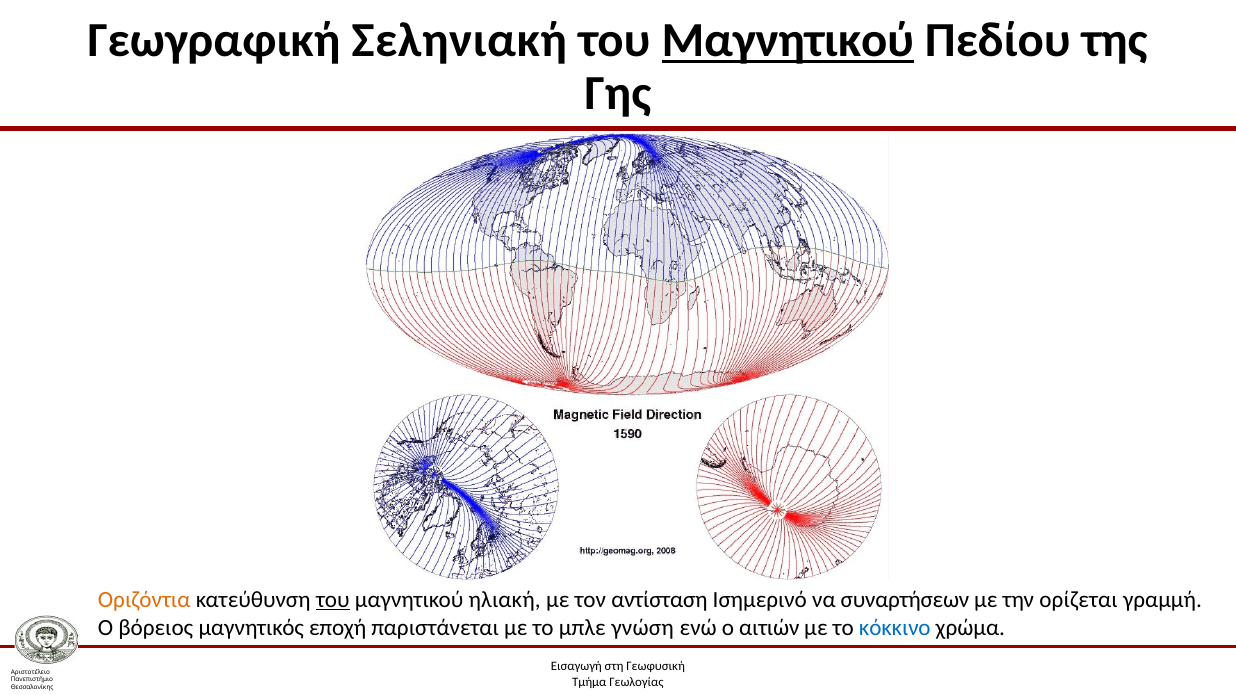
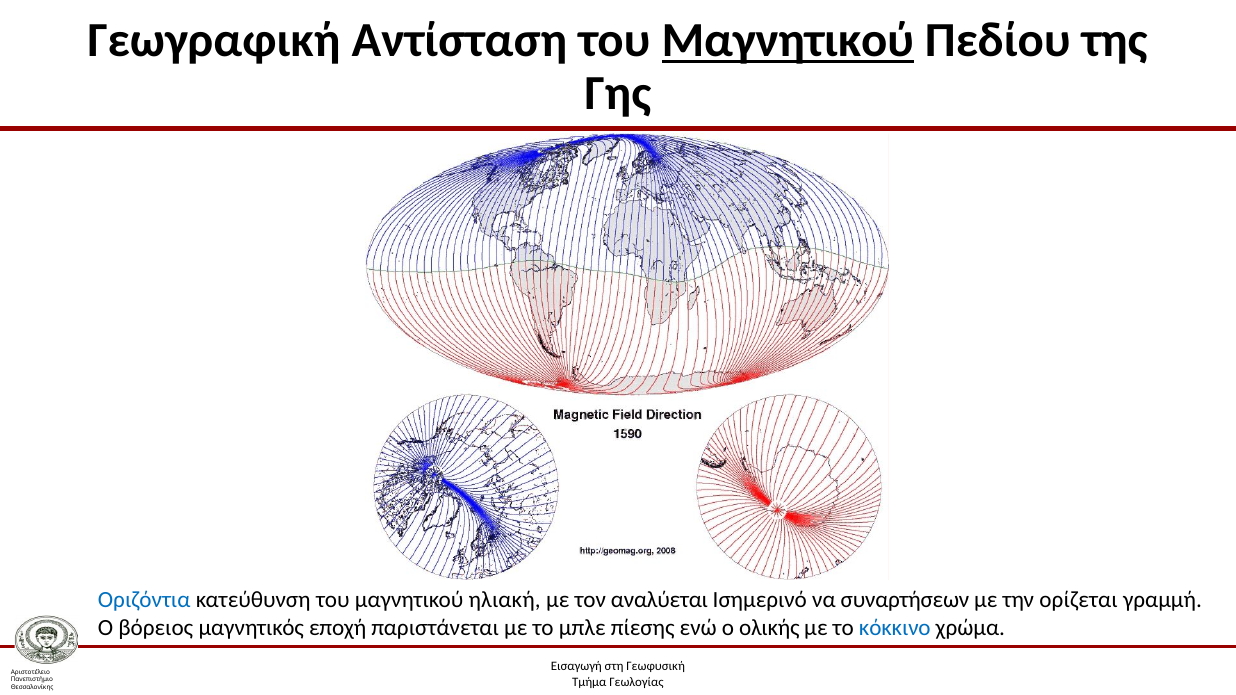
Σεληνιακή: Σεληνιακή -> Αντίσταση
Οριζόντια colour: orange -> blue
του at (333, 600) underline: present -> none
αντίσταση: αντίσταση -> αναλύεται
γνώση: γνώση -> πίεσης
αιτιών: αιτιών -> ολικής
